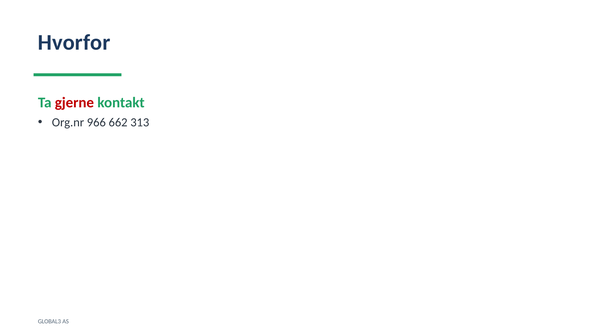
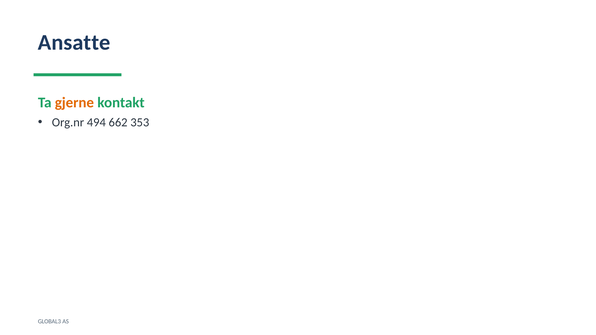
Hvorfor: Hvorfor -> Ansatte
gjerne colour: red -> orange
966: 966 -> 494
313: 313 -> 353
